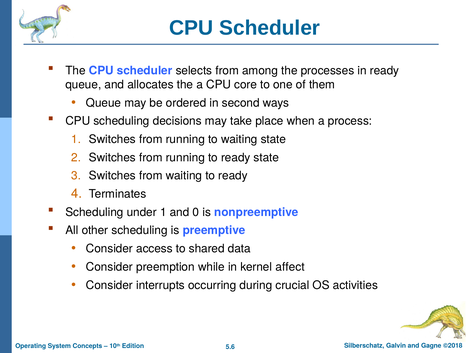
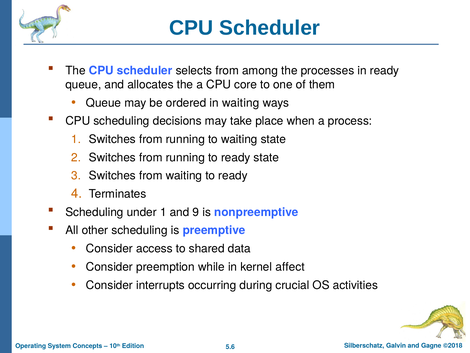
in second: second -> waiting
0: 0 -> 9
